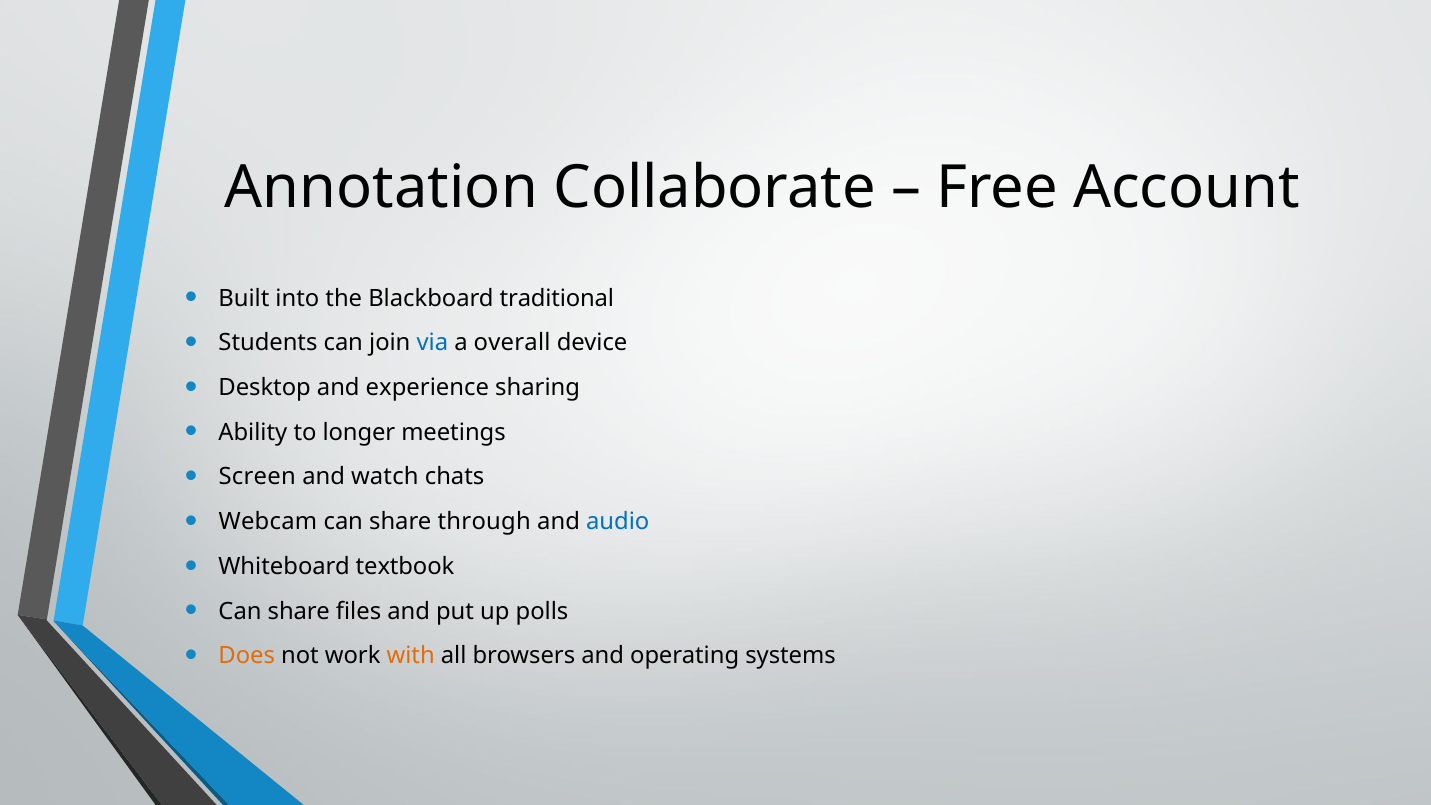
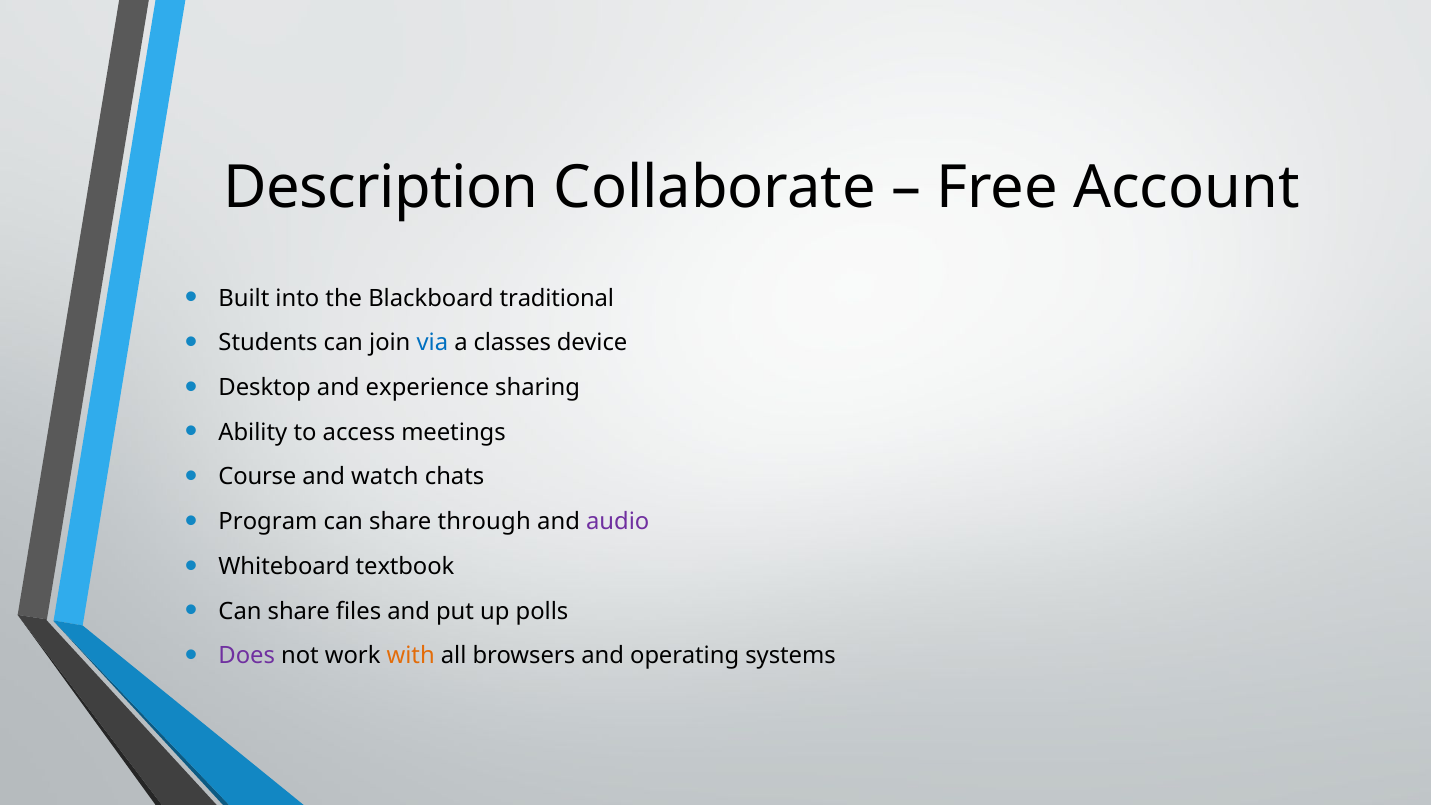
Annotation: Annotation -> Description
overall: overall -> classes
longer: longer -> access
Screen: Screen -> Course
Webcam: Webcam -> Program
audio colour: blue -> purple
Does colour: orange -> purple
